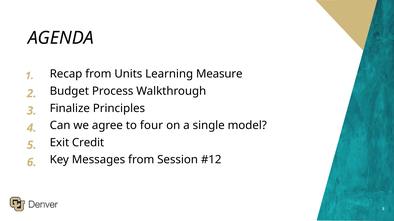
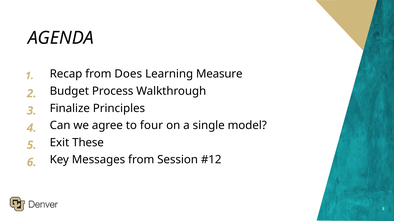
Units: Units -> Does
Credit: Credit -> These
